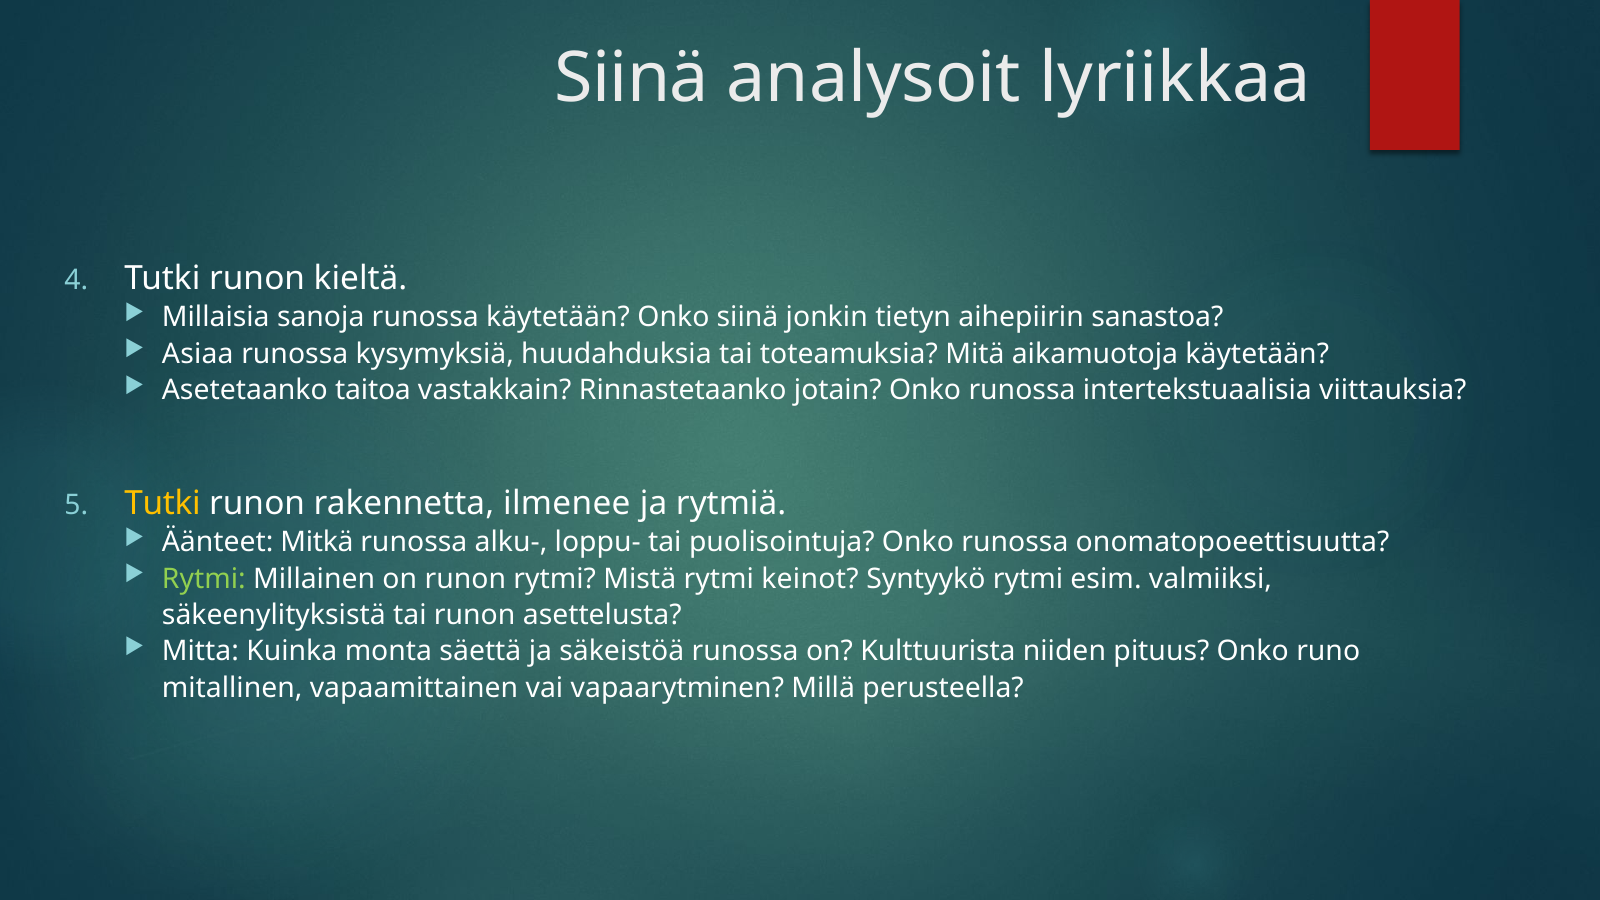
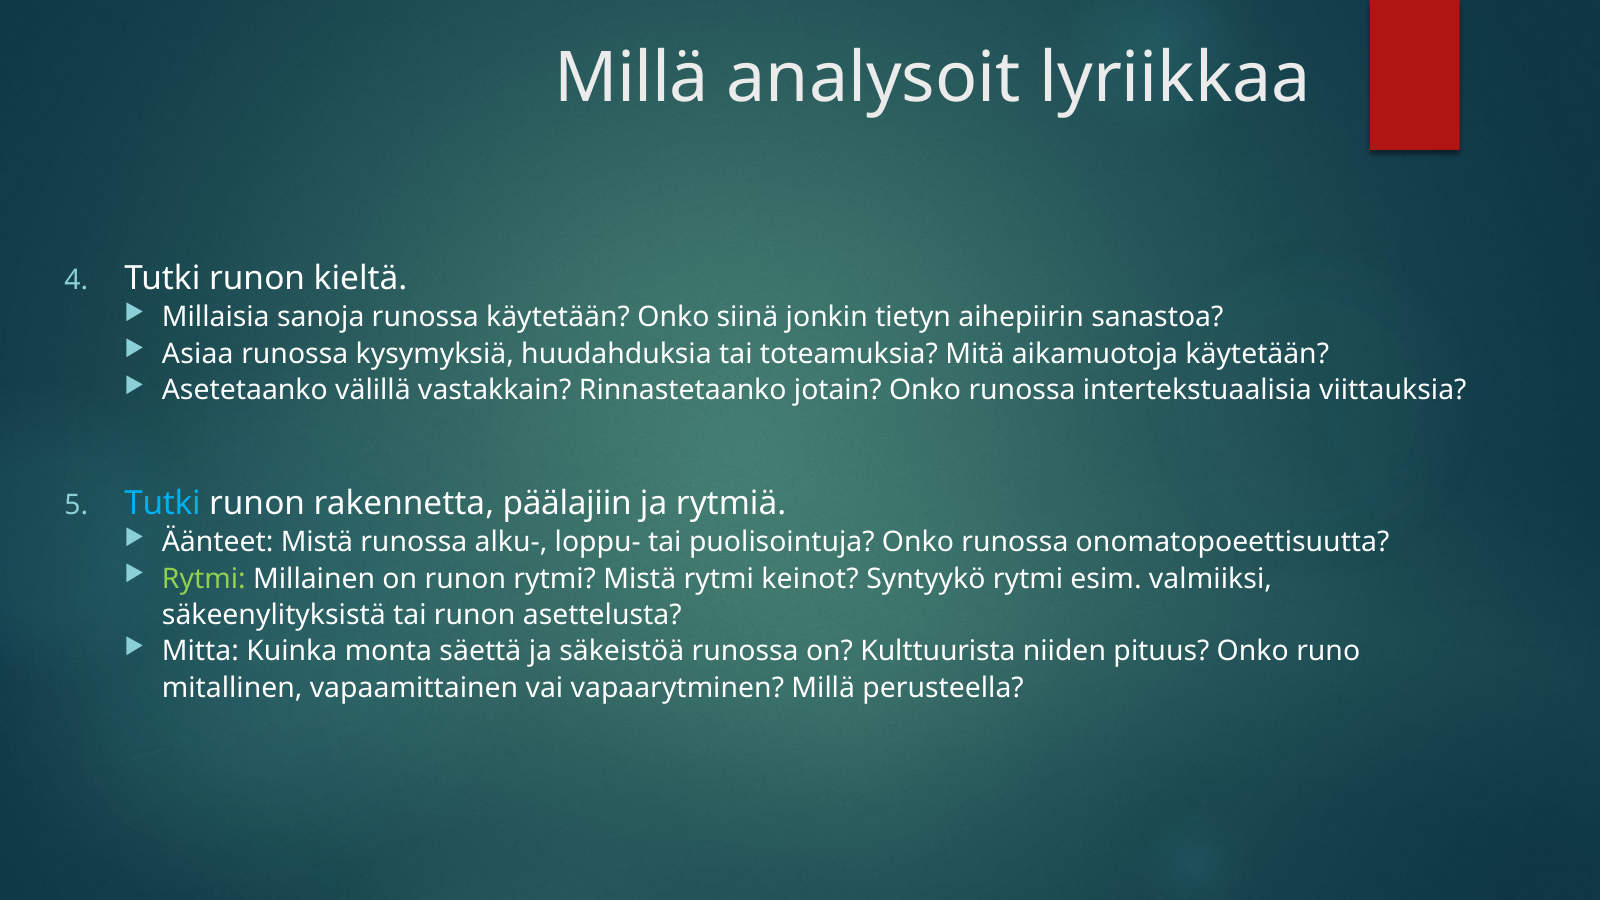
Siinä at (632, 78): Siinä -> Millä
taitoa: taitoa -> välillä
Tutki at (163, 503) colour: yellow -> light blue
ilmenee: ilmenee -> päälajiin
Äänteet Mitkä: Mitkä -> Mistä
